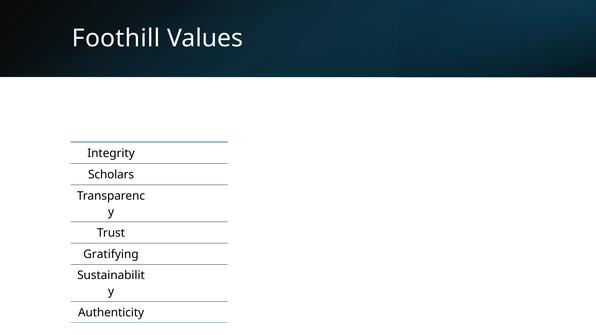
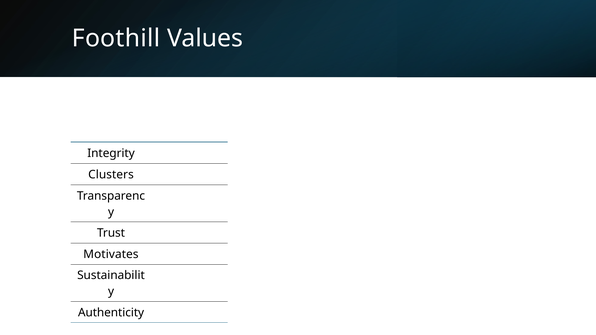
Scholars: Scholars -> Clusters
Gratifying: Gratifying -> Motivates
